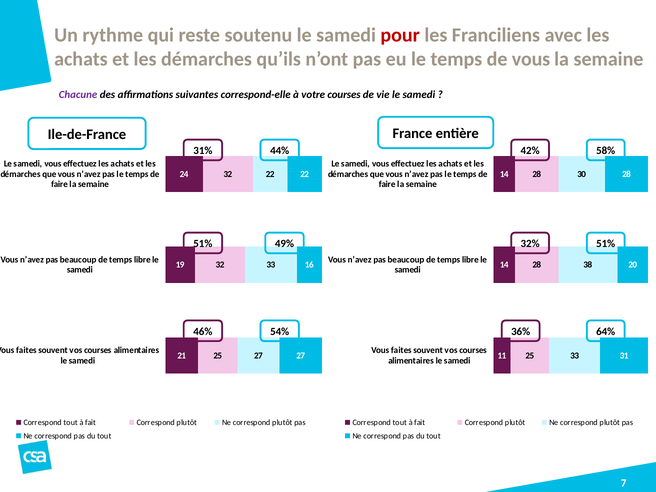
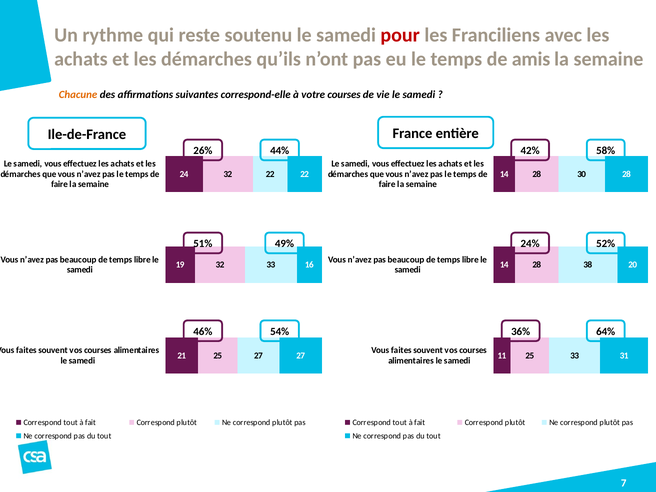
de vous: vous -> amis
Chacune colour: purple -> orange
31%: 31% -> 26%
32%: 32% -> 24%
51% at (606, 244): 51% -> 52%
